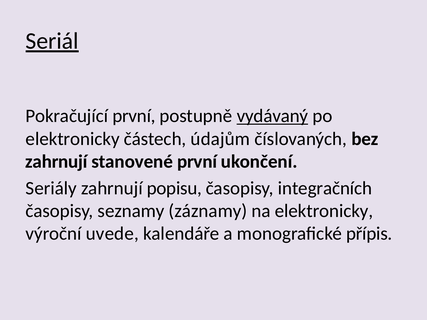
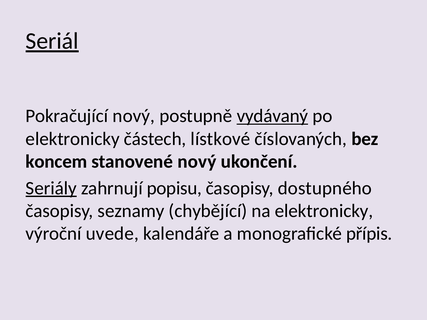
Pokračující první: první -> nový
údajům: údajům -> lístkové
zahrnují at (56, 162): zahrnují -> koncem
stanovené první: první -> nový
Seriály underline: none -> present
integračních: integračních -> dostupného
záznamy: záznamy -> chybějící
